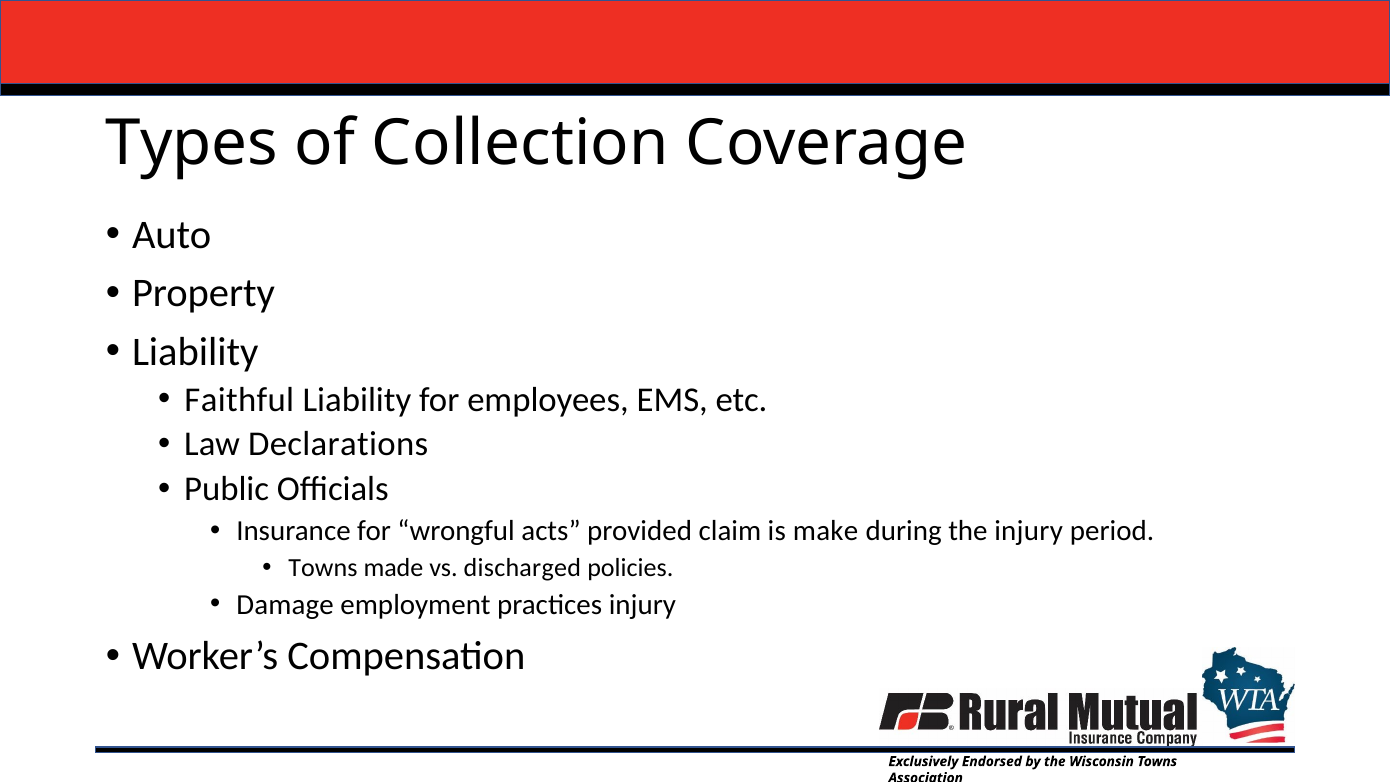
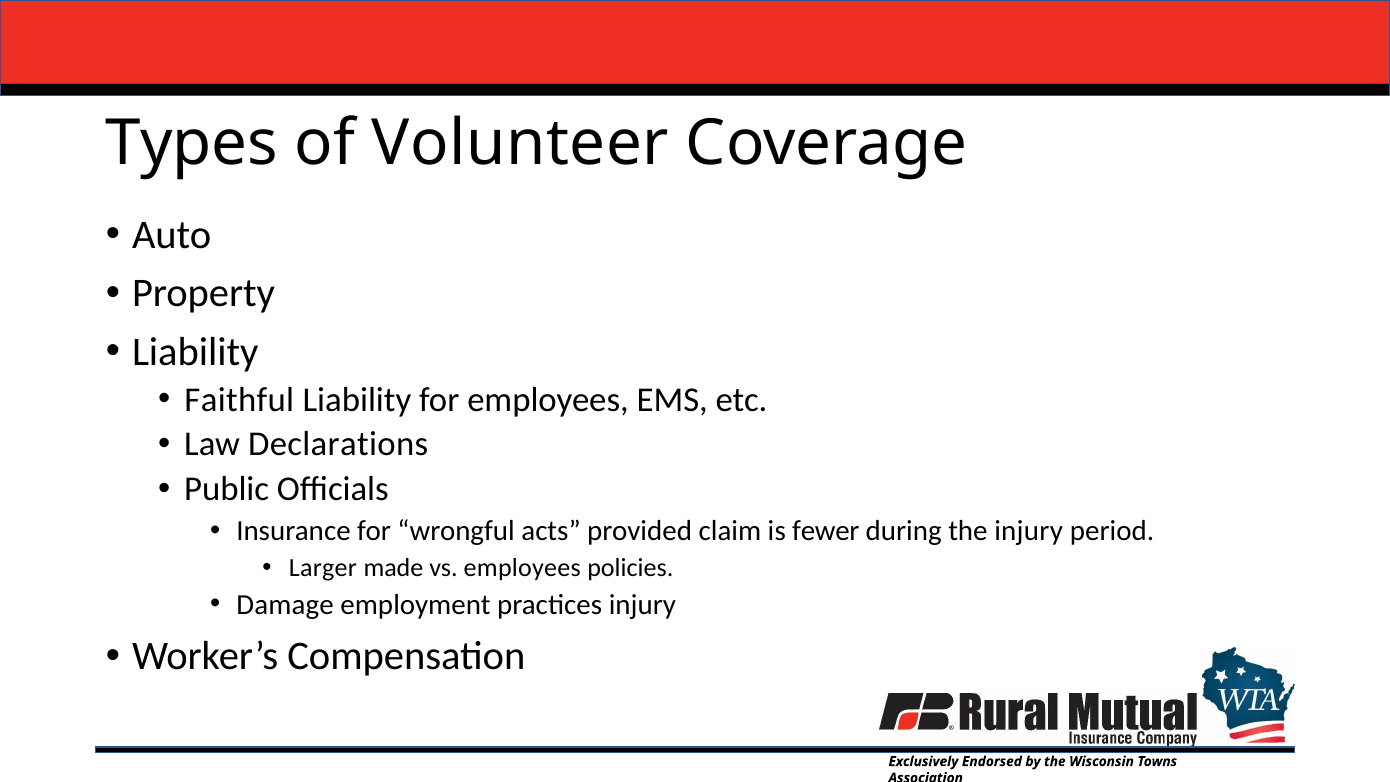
Collection: Collection -> Volunteer
make: make -> fewer
Towns at (323, 568): Towns -> Larger
vs discharged: discharged -> employees
